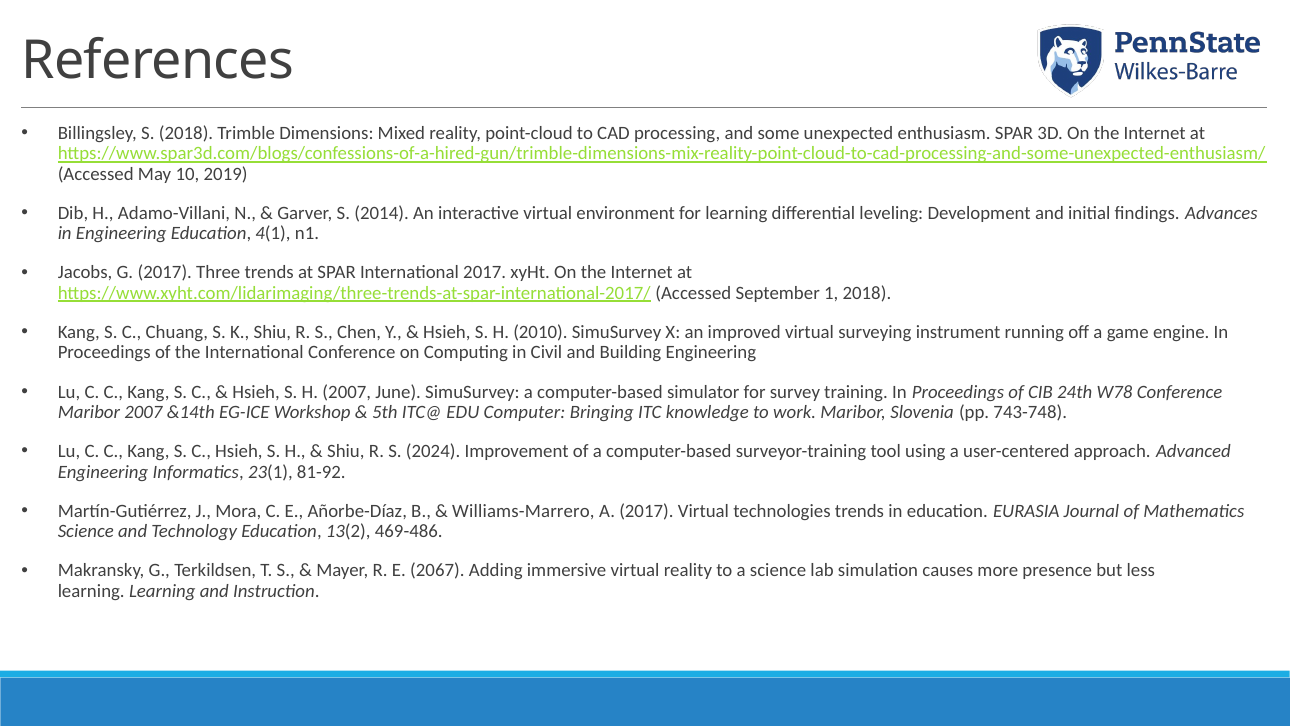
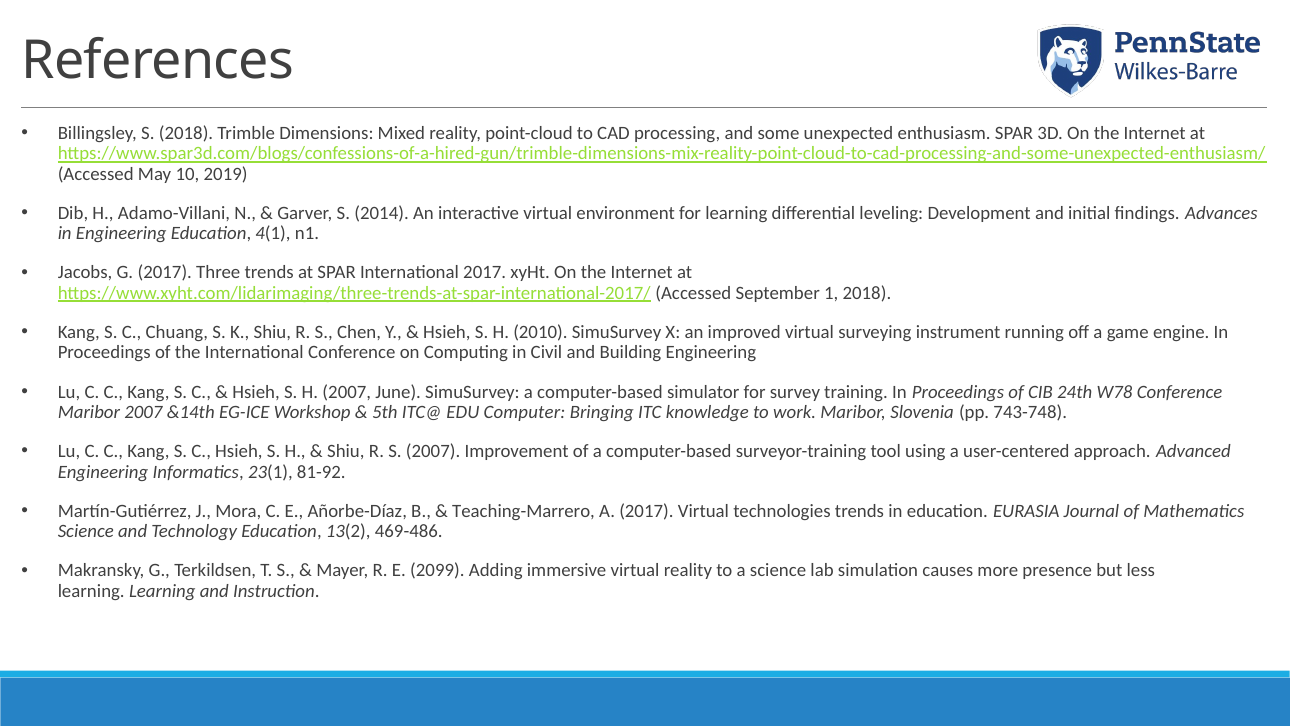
S 2024: 2024 -> 2007
Williams-Marrero: Williams-Marrero -> Teaching-Marrero
2067: 2067 -> 2099
